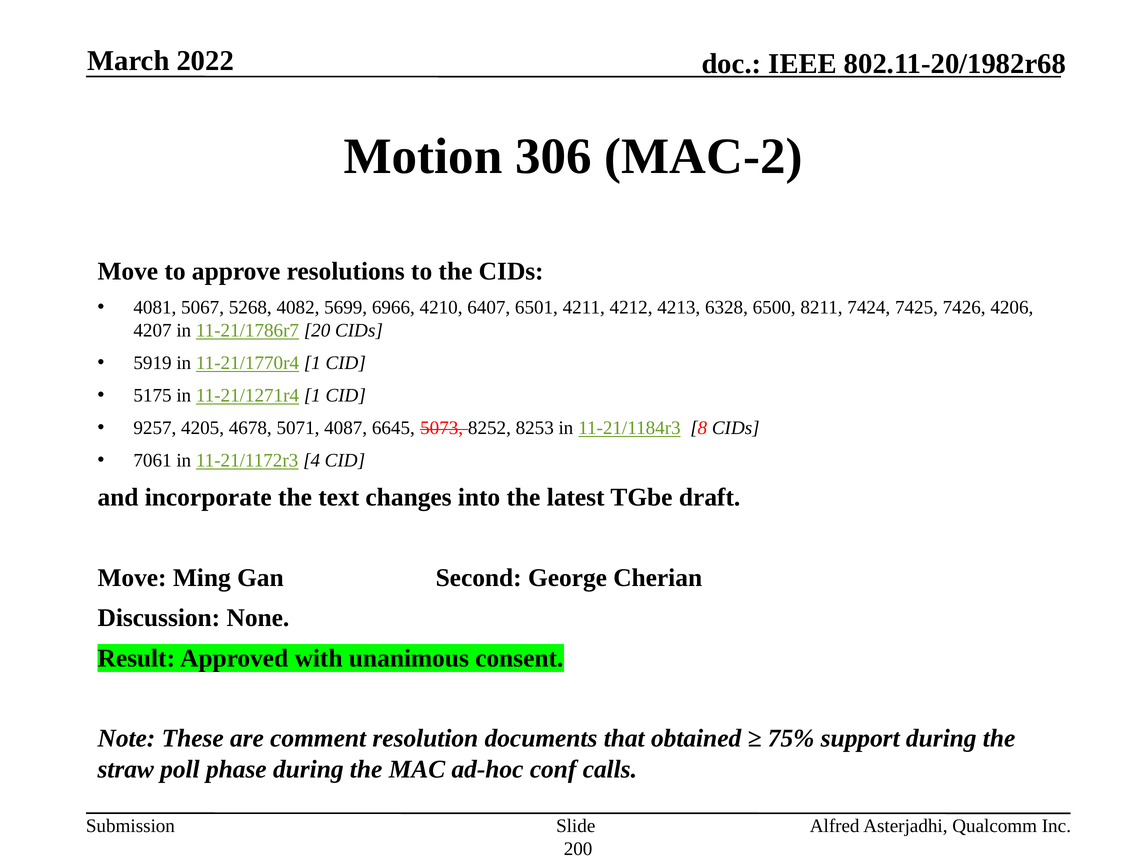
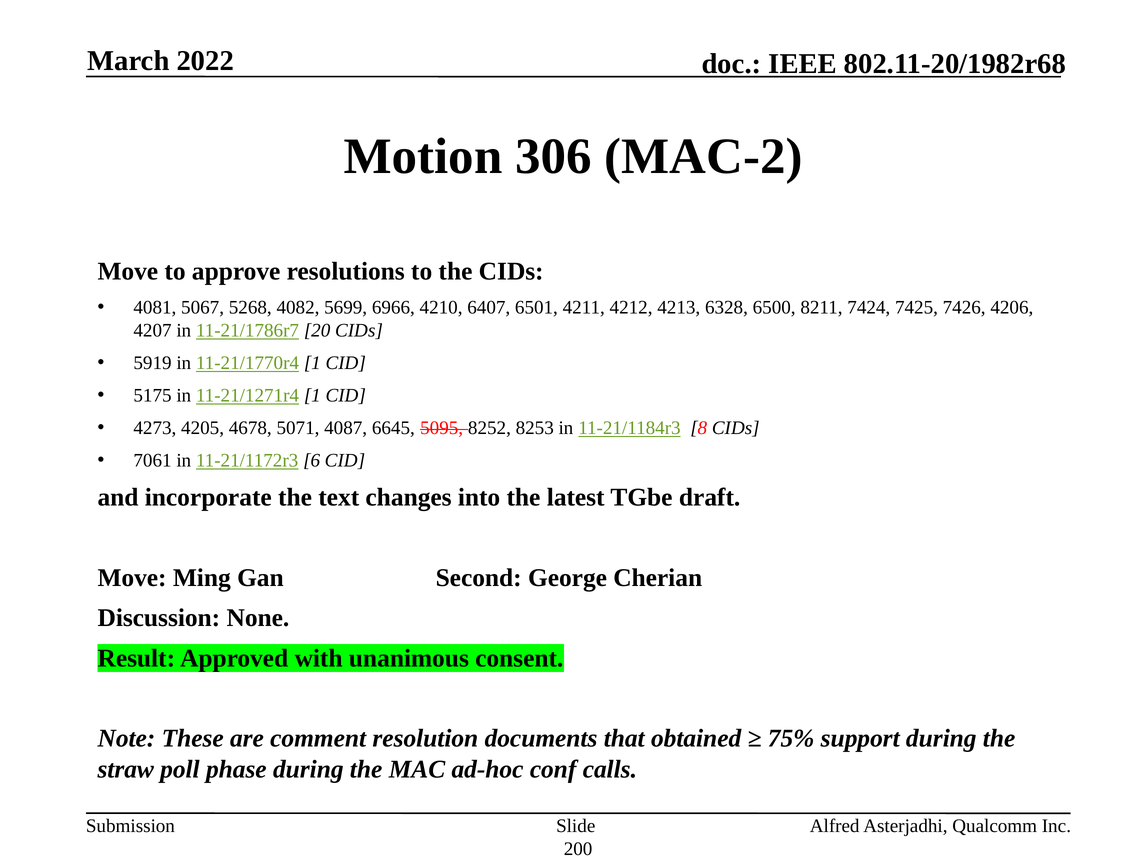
9257: 9257 -> 4273
5073: 5073 -> 5095
4: 4 -> 6
